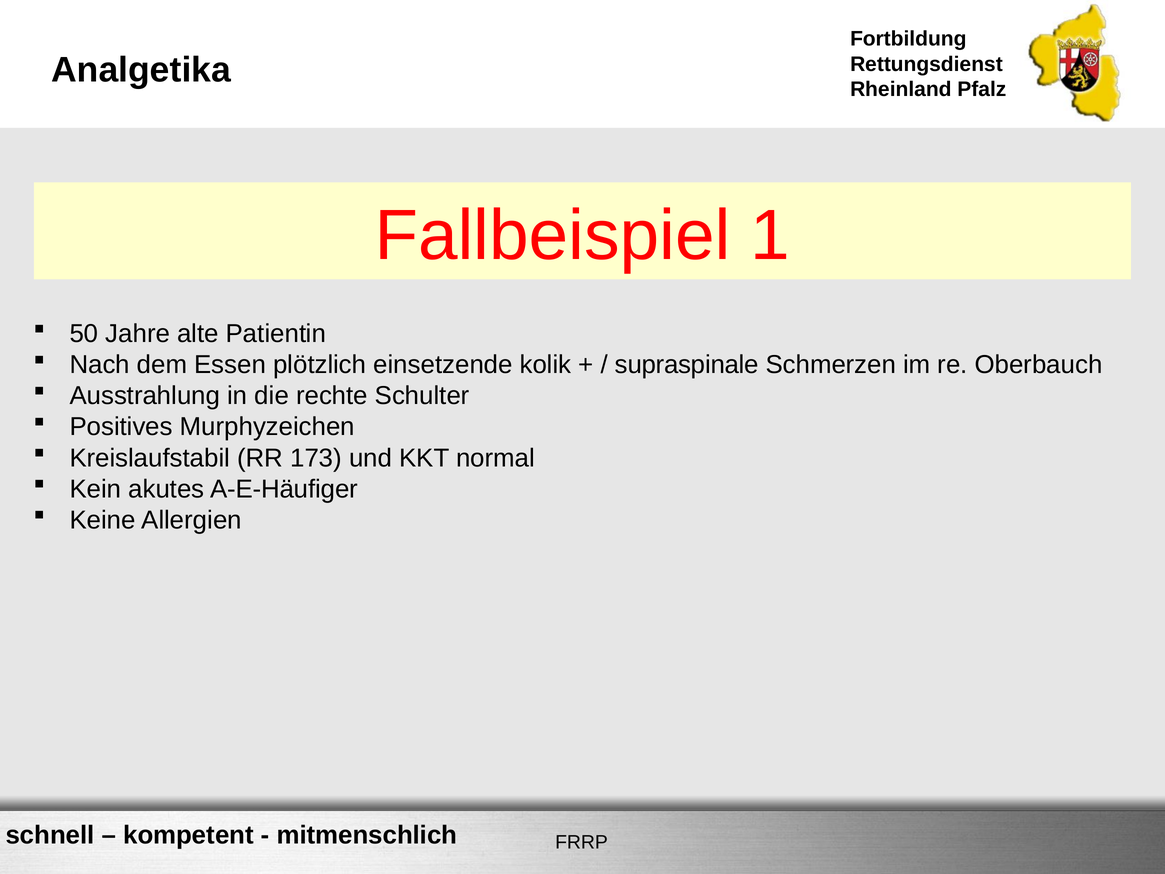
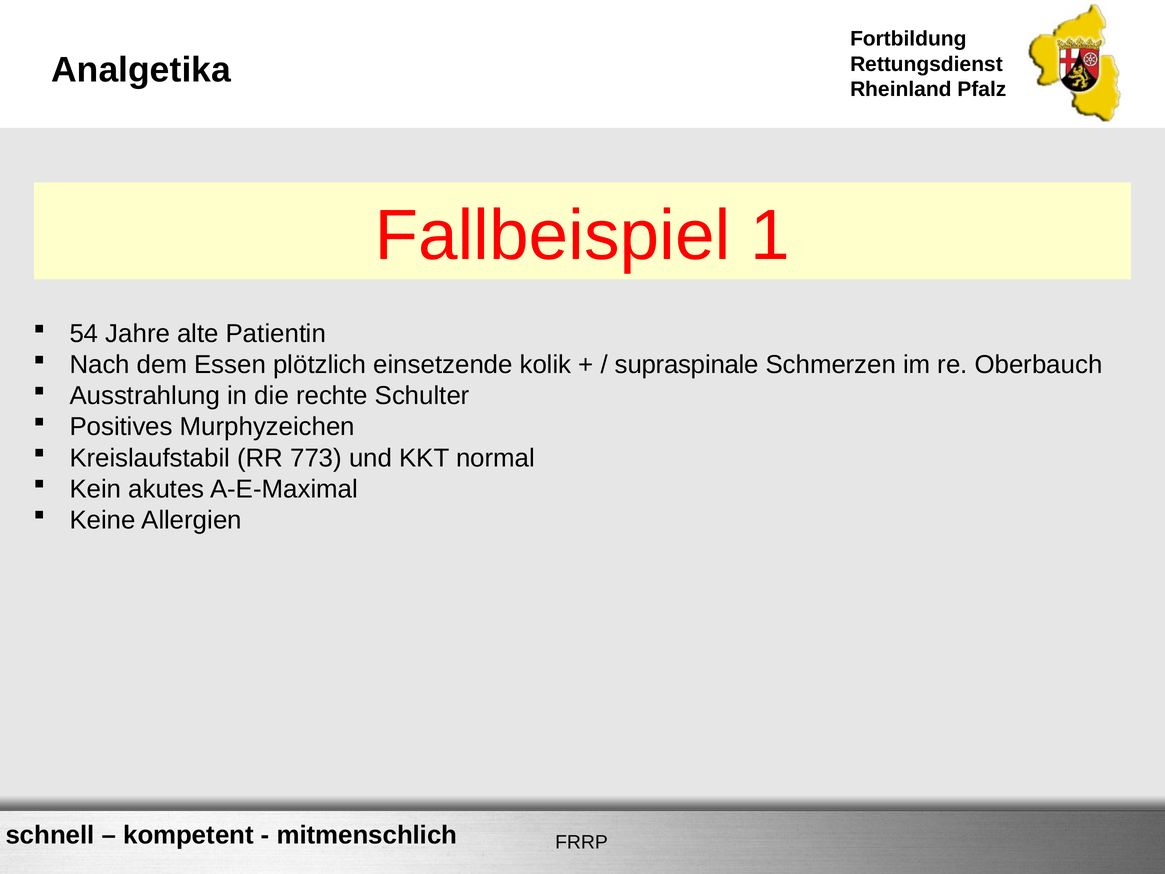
50: 50 -> 54
173: 173 -> 773
A-E-Häufiger: A-E-Häufiger -> A-E-Maximal
